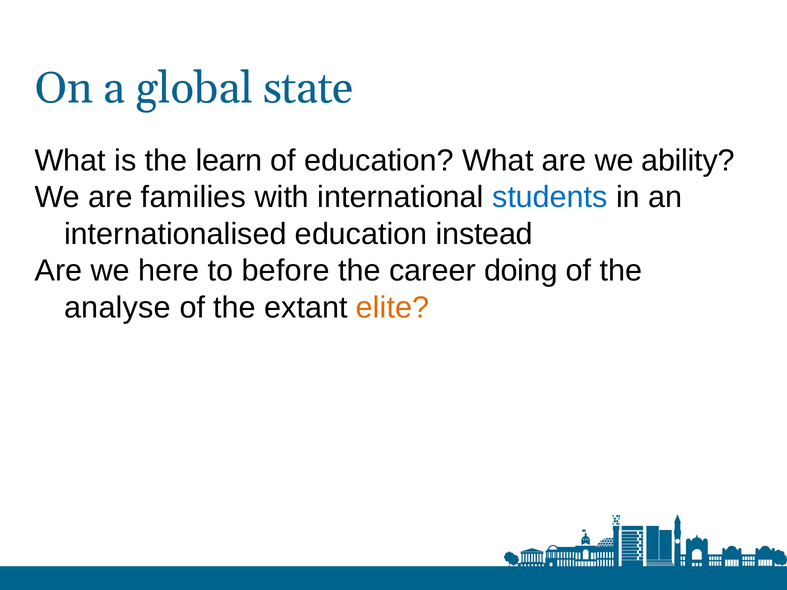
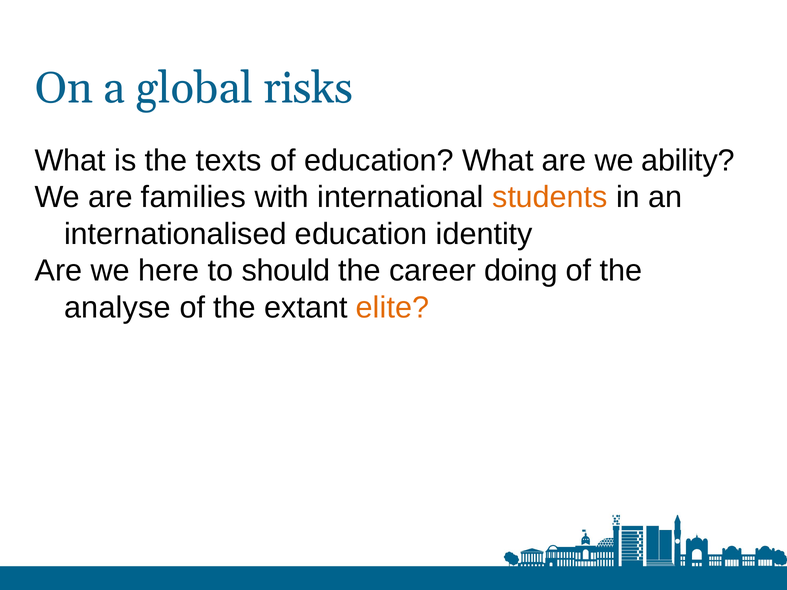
state: state -> risks
learn: learn -> texts
students colour: blue -> orange
instead: instead -> identity
before: before -> should
